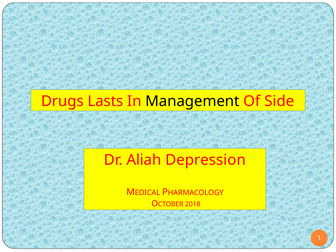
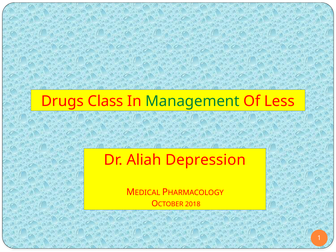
Lasts: Lasts -> Class
Management colour: black -> green
Side: Side -> Less
